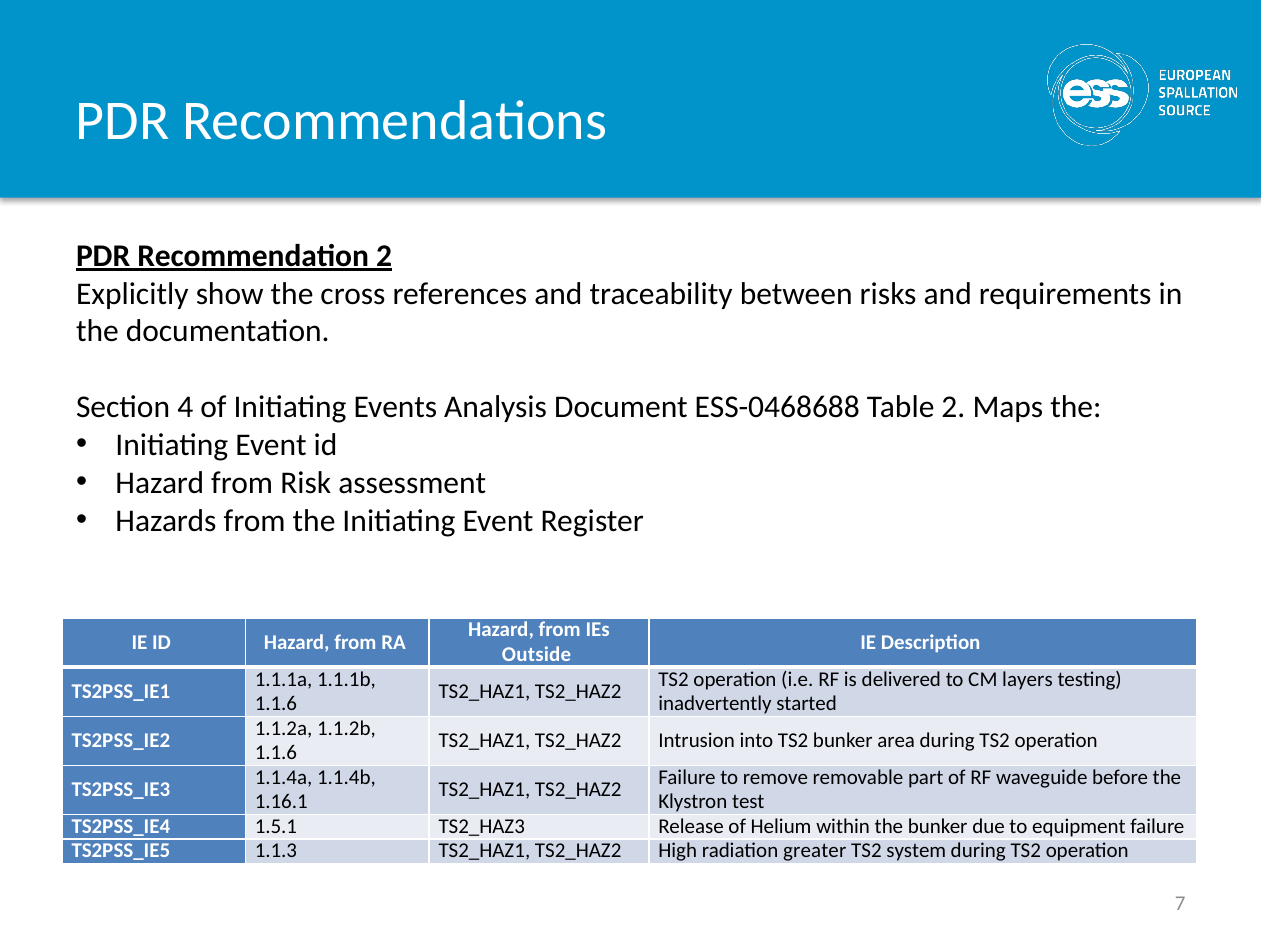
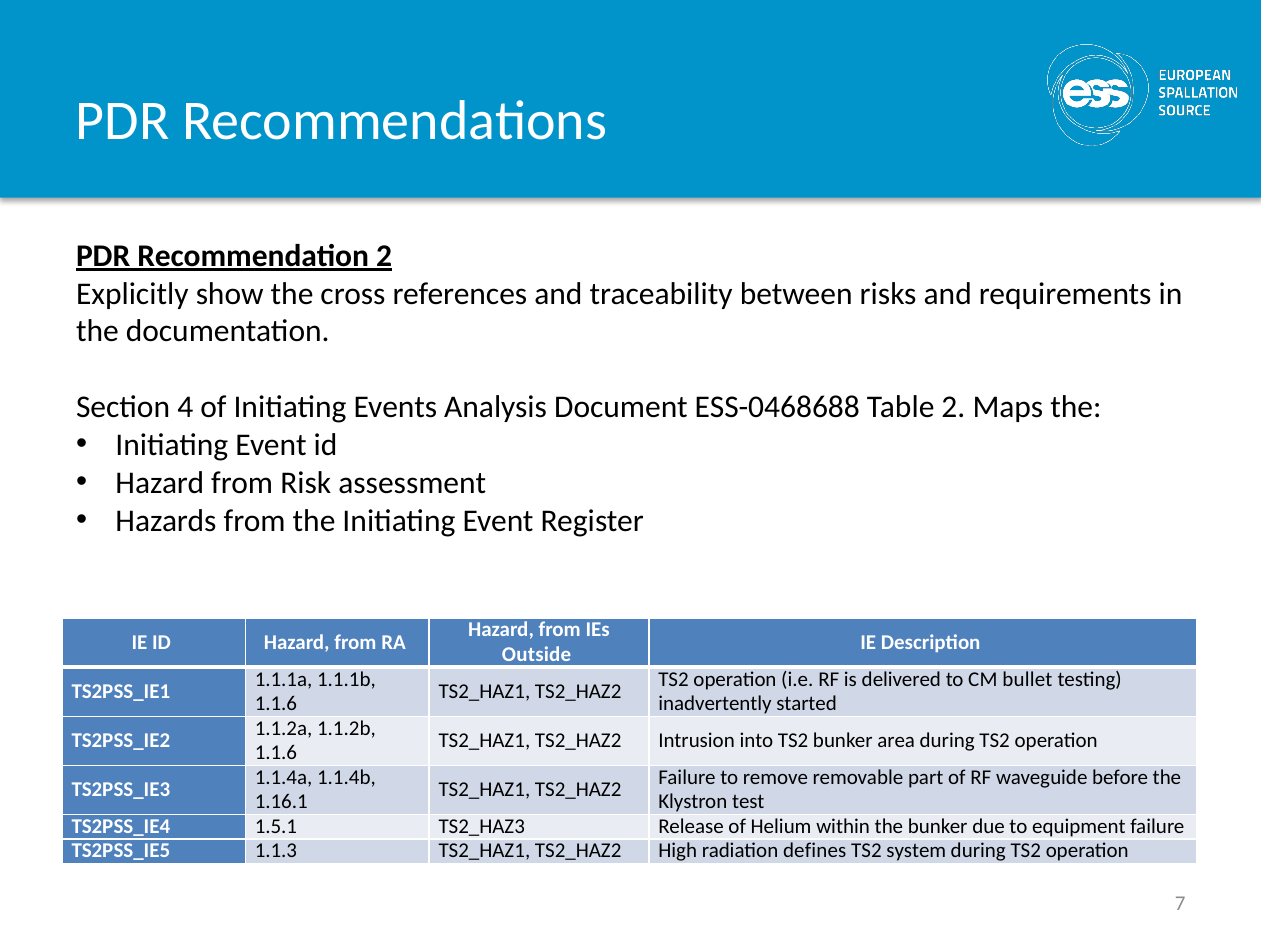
layers: layers -> bullet
greater: greater -> defines
